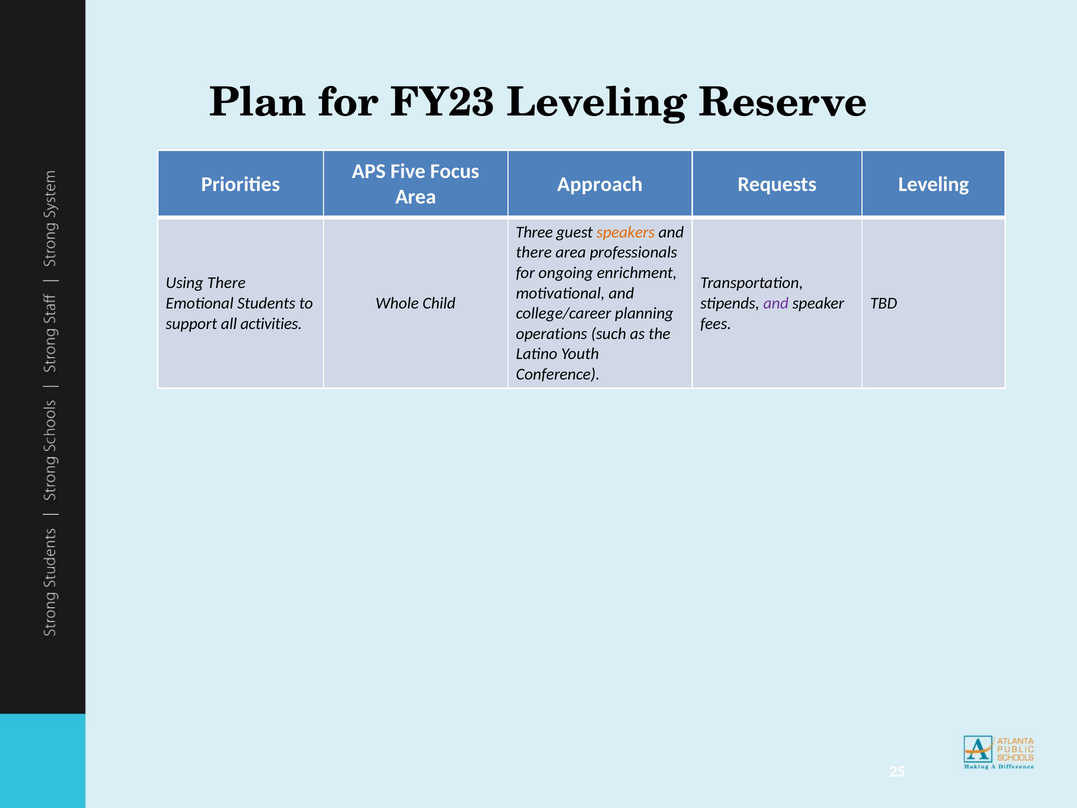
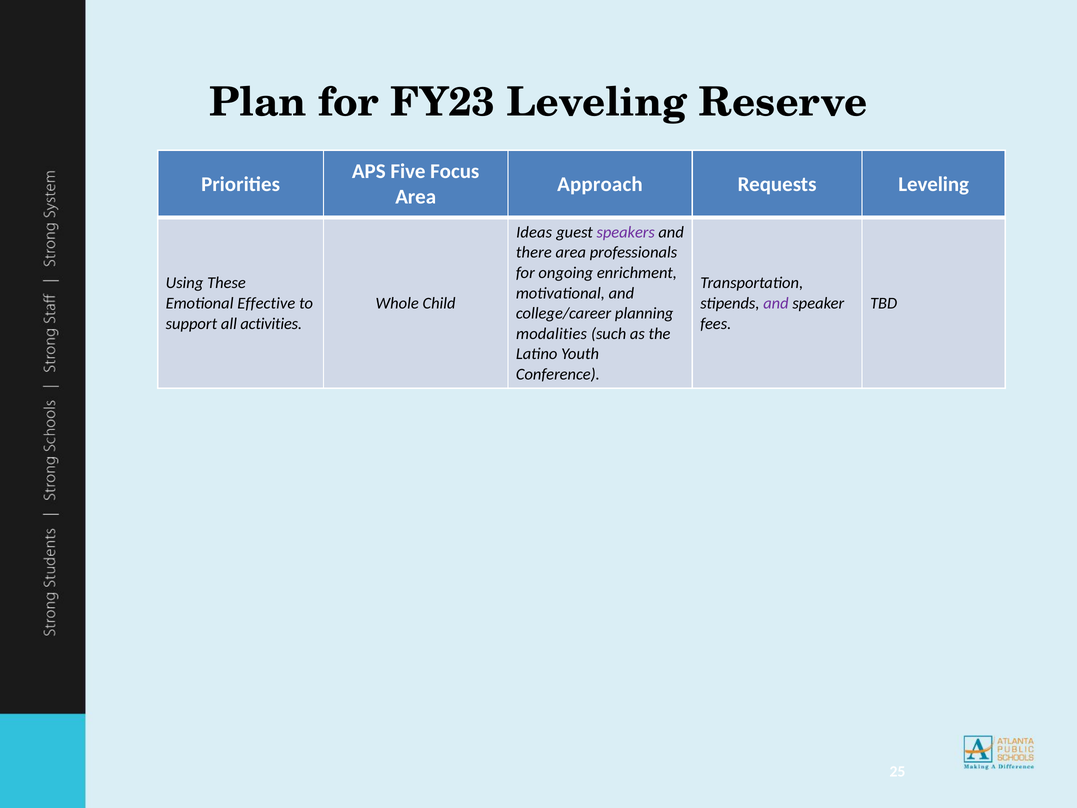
Three: Three -> Ideas
speakers colour: orange -> purple
Using There: There -> These
Students: Students -> Effective
operations: operations -> modalities
